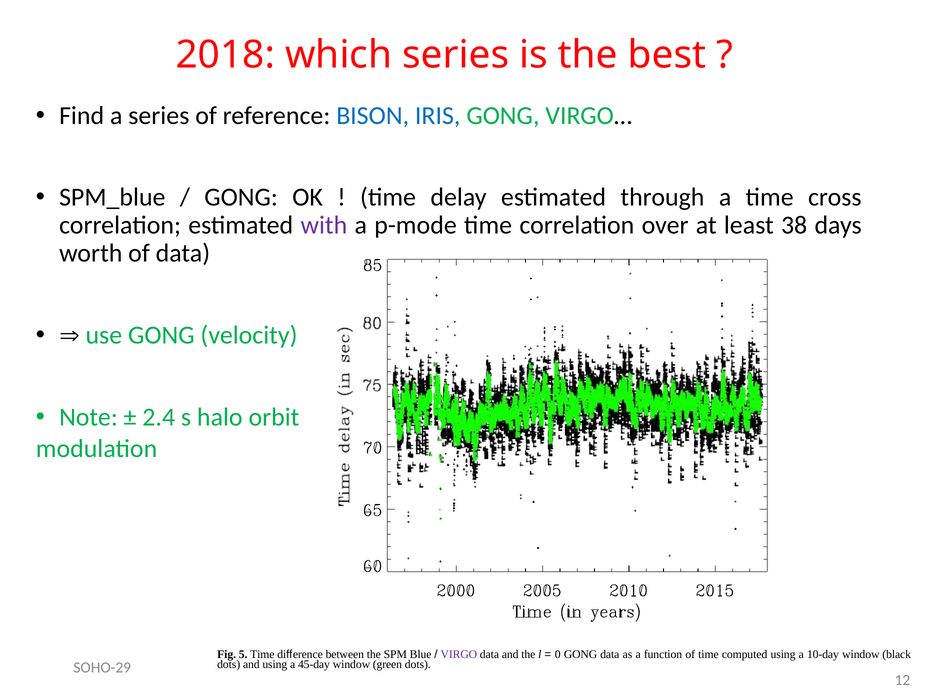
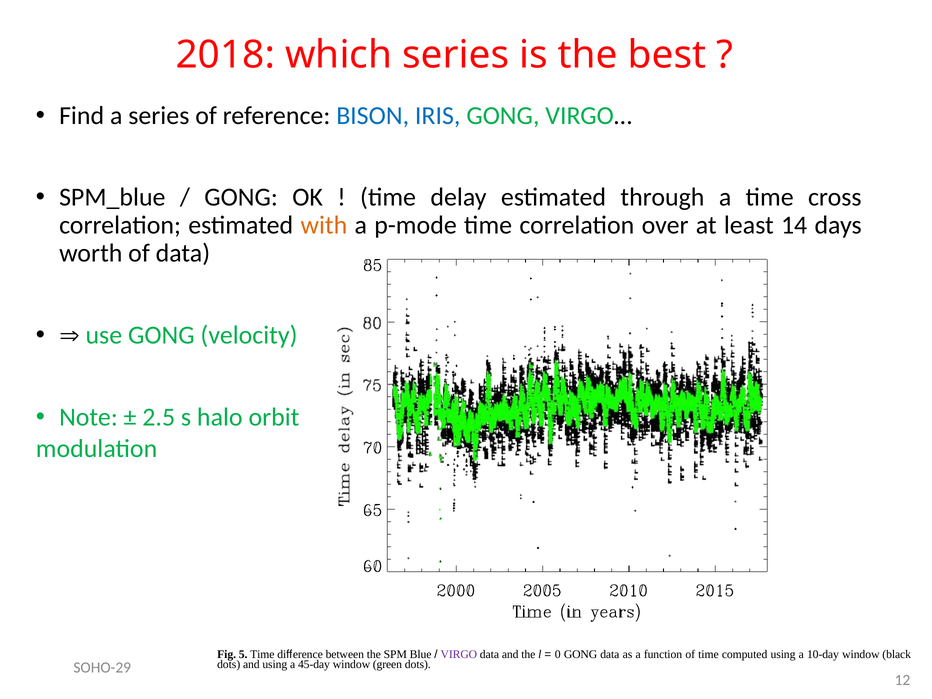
with colour: purple -> orange
38: 38 -> 14
2.4: 2.4 -> 2.5
